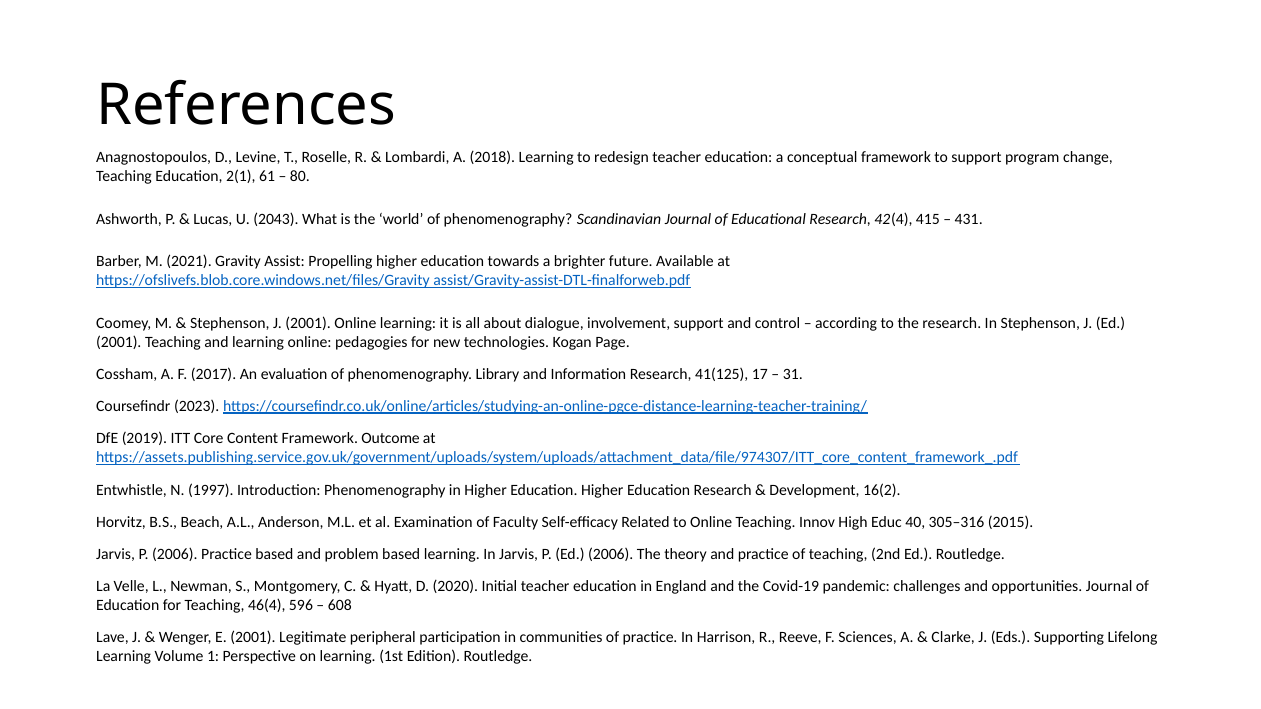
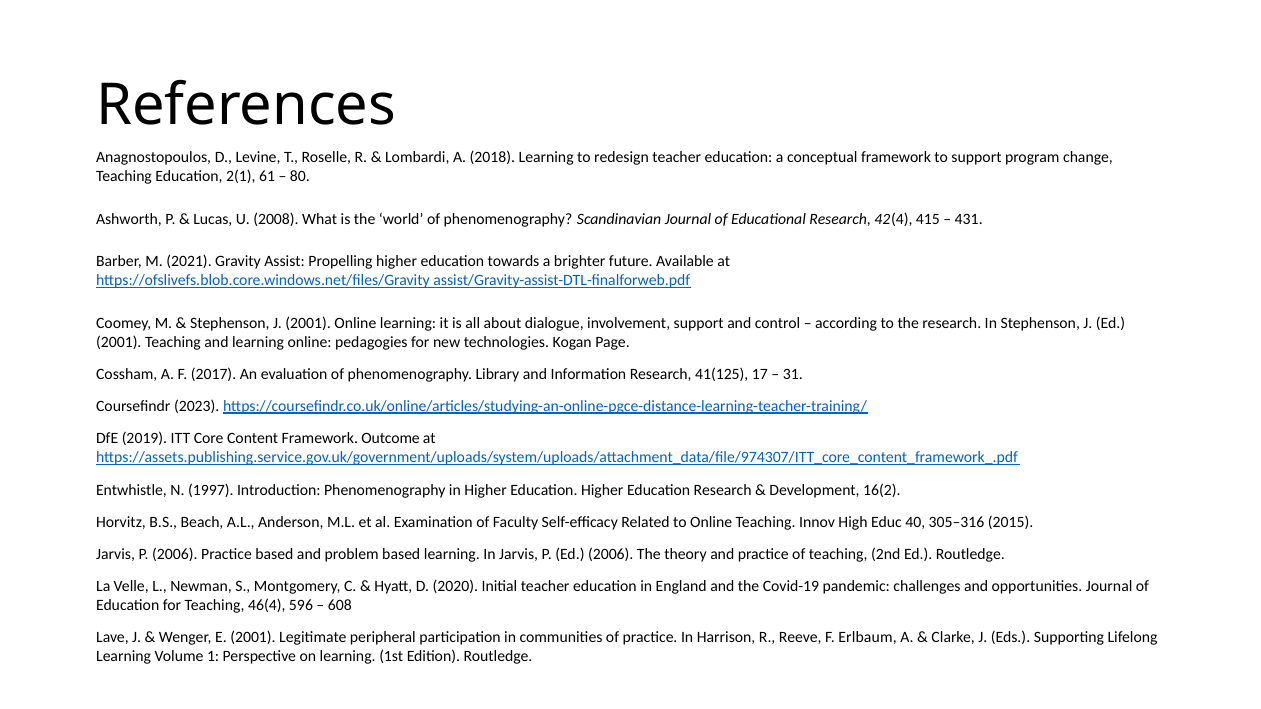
2043: 2043 -> 2008
Sciences: Sciences -> Erlbaum
